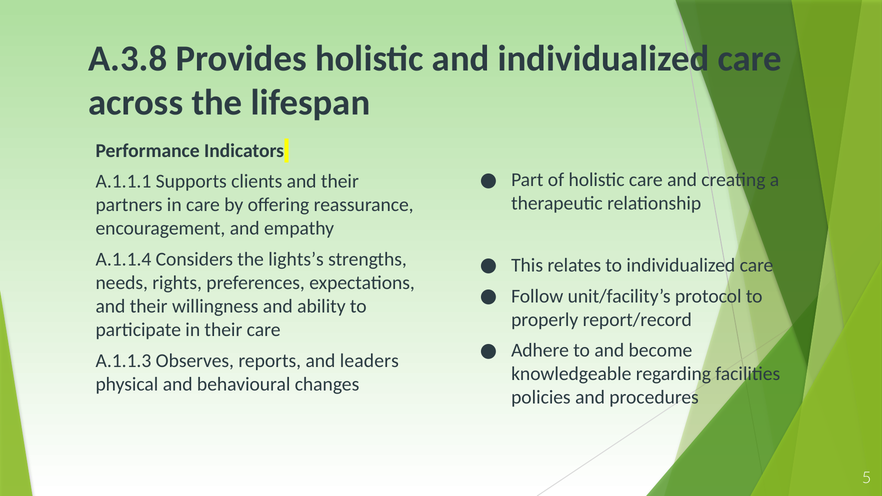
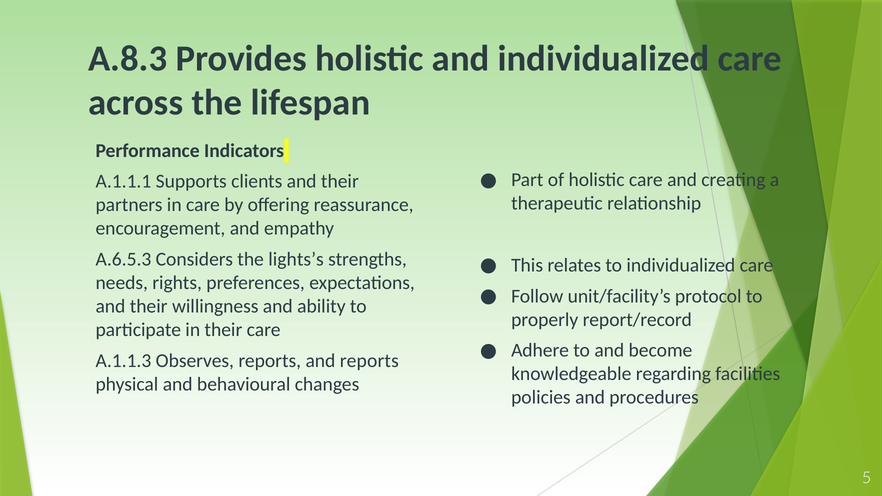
A.3.8: A.3.8 -> A.8.3
A.1.1.4: A.1.1.4 -> A.6.5.3
and leaders: leaders -> reports
